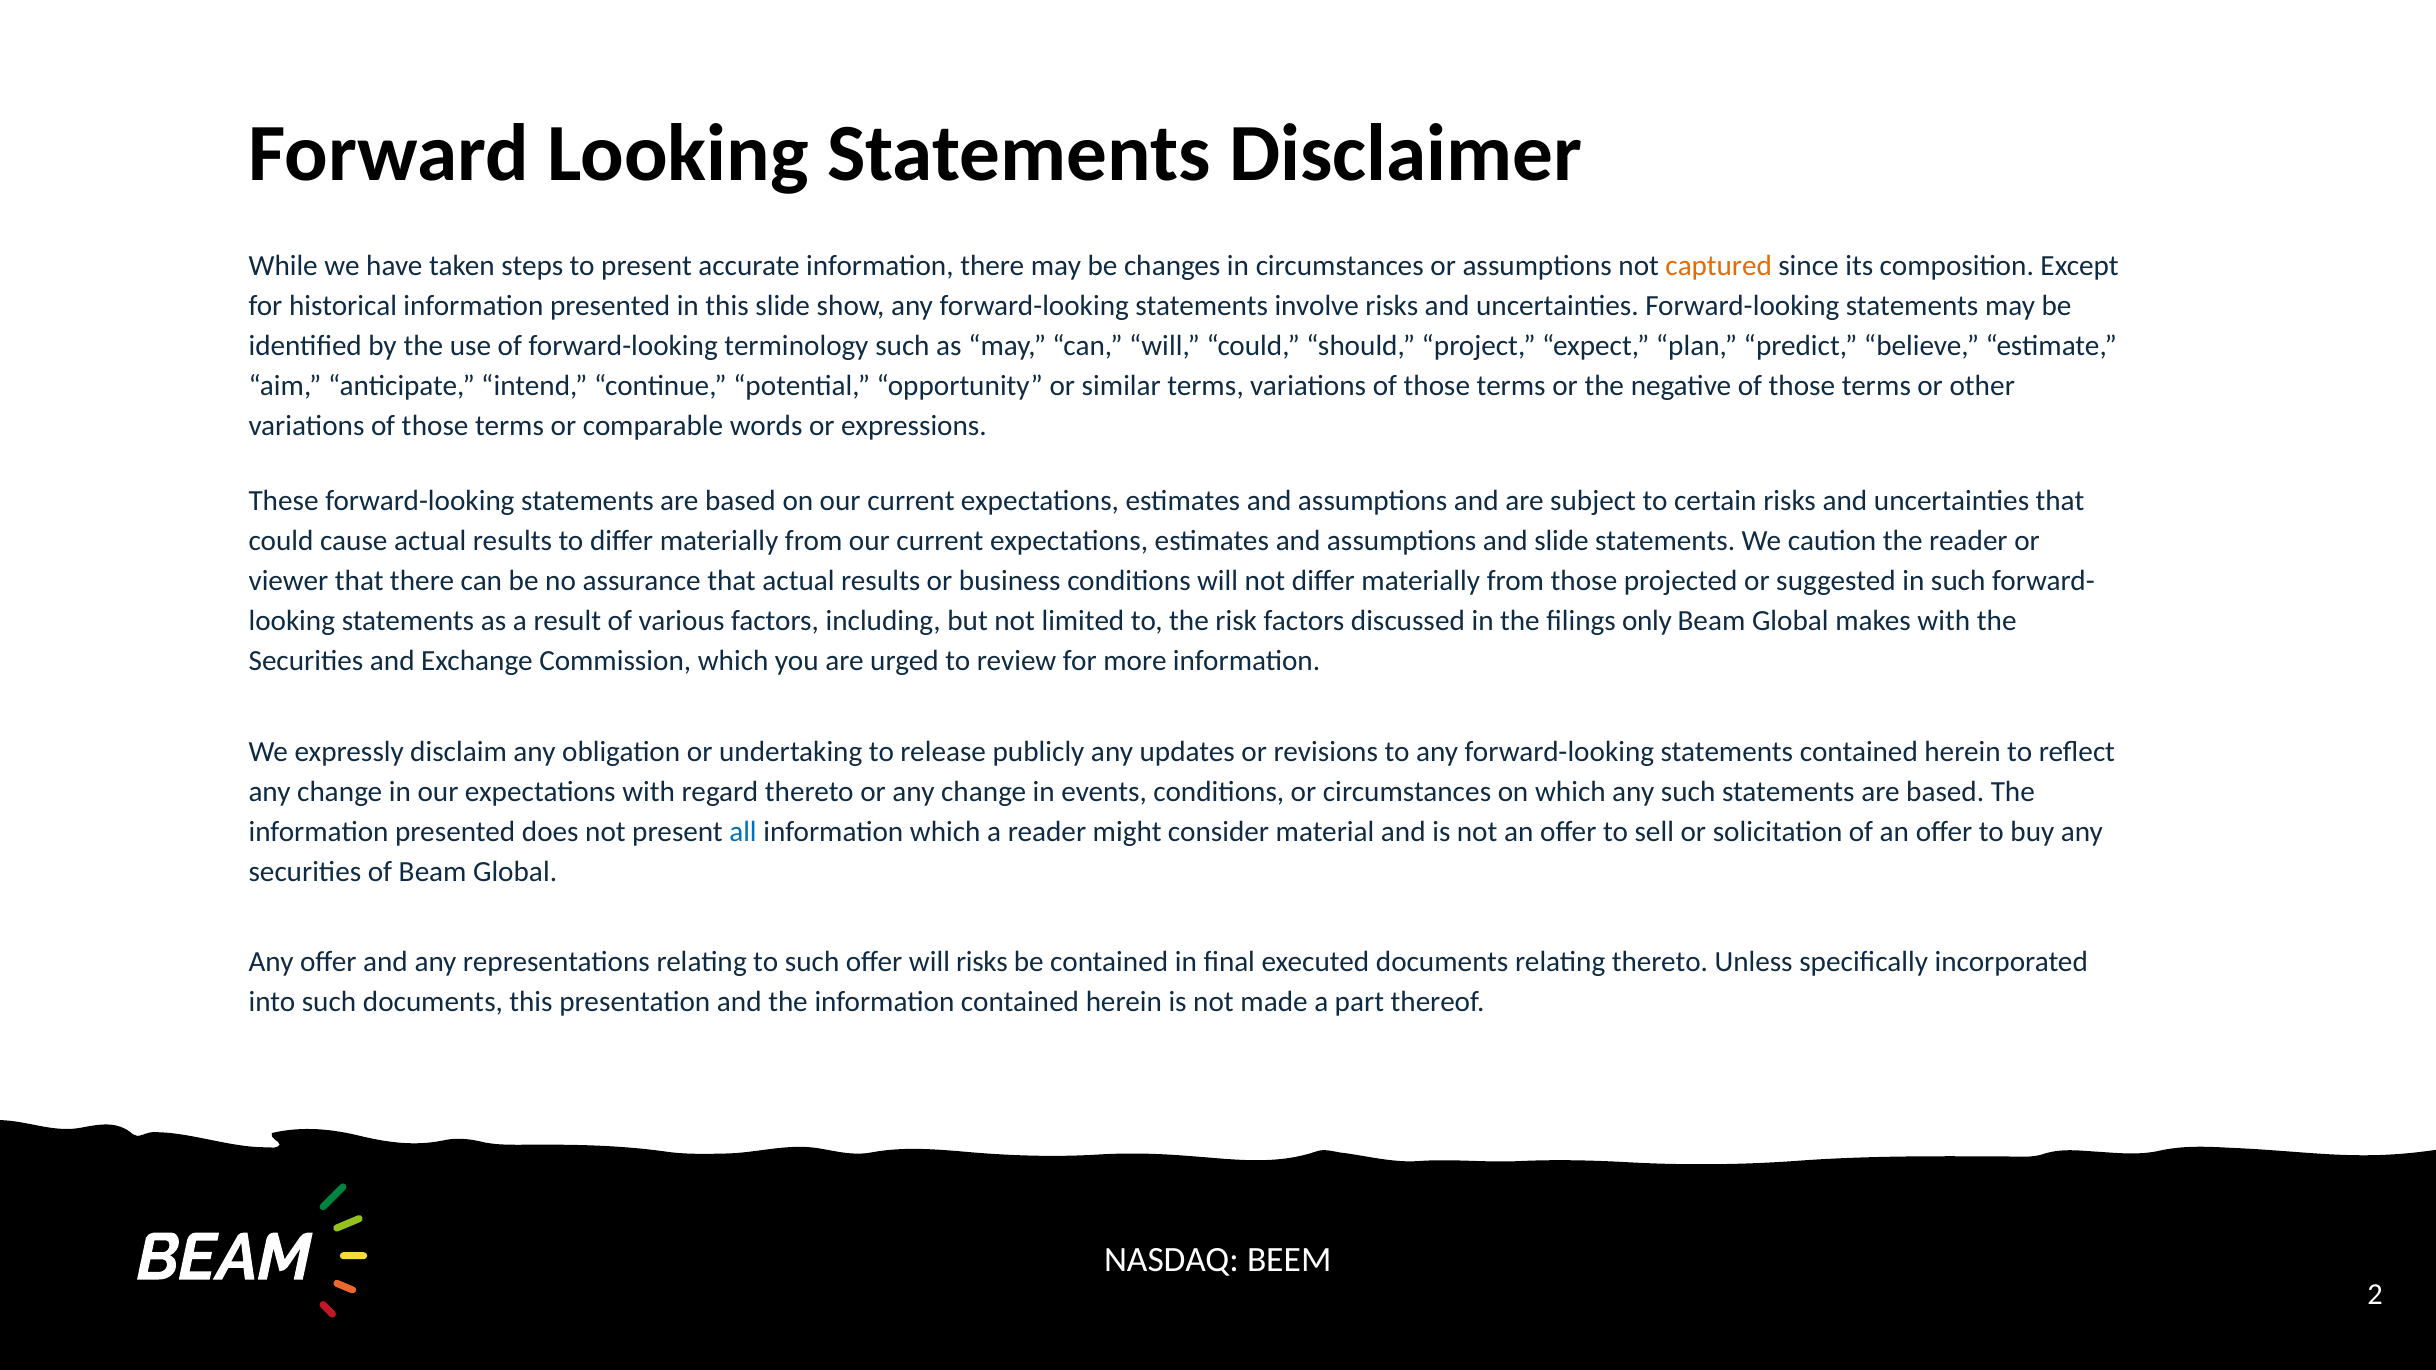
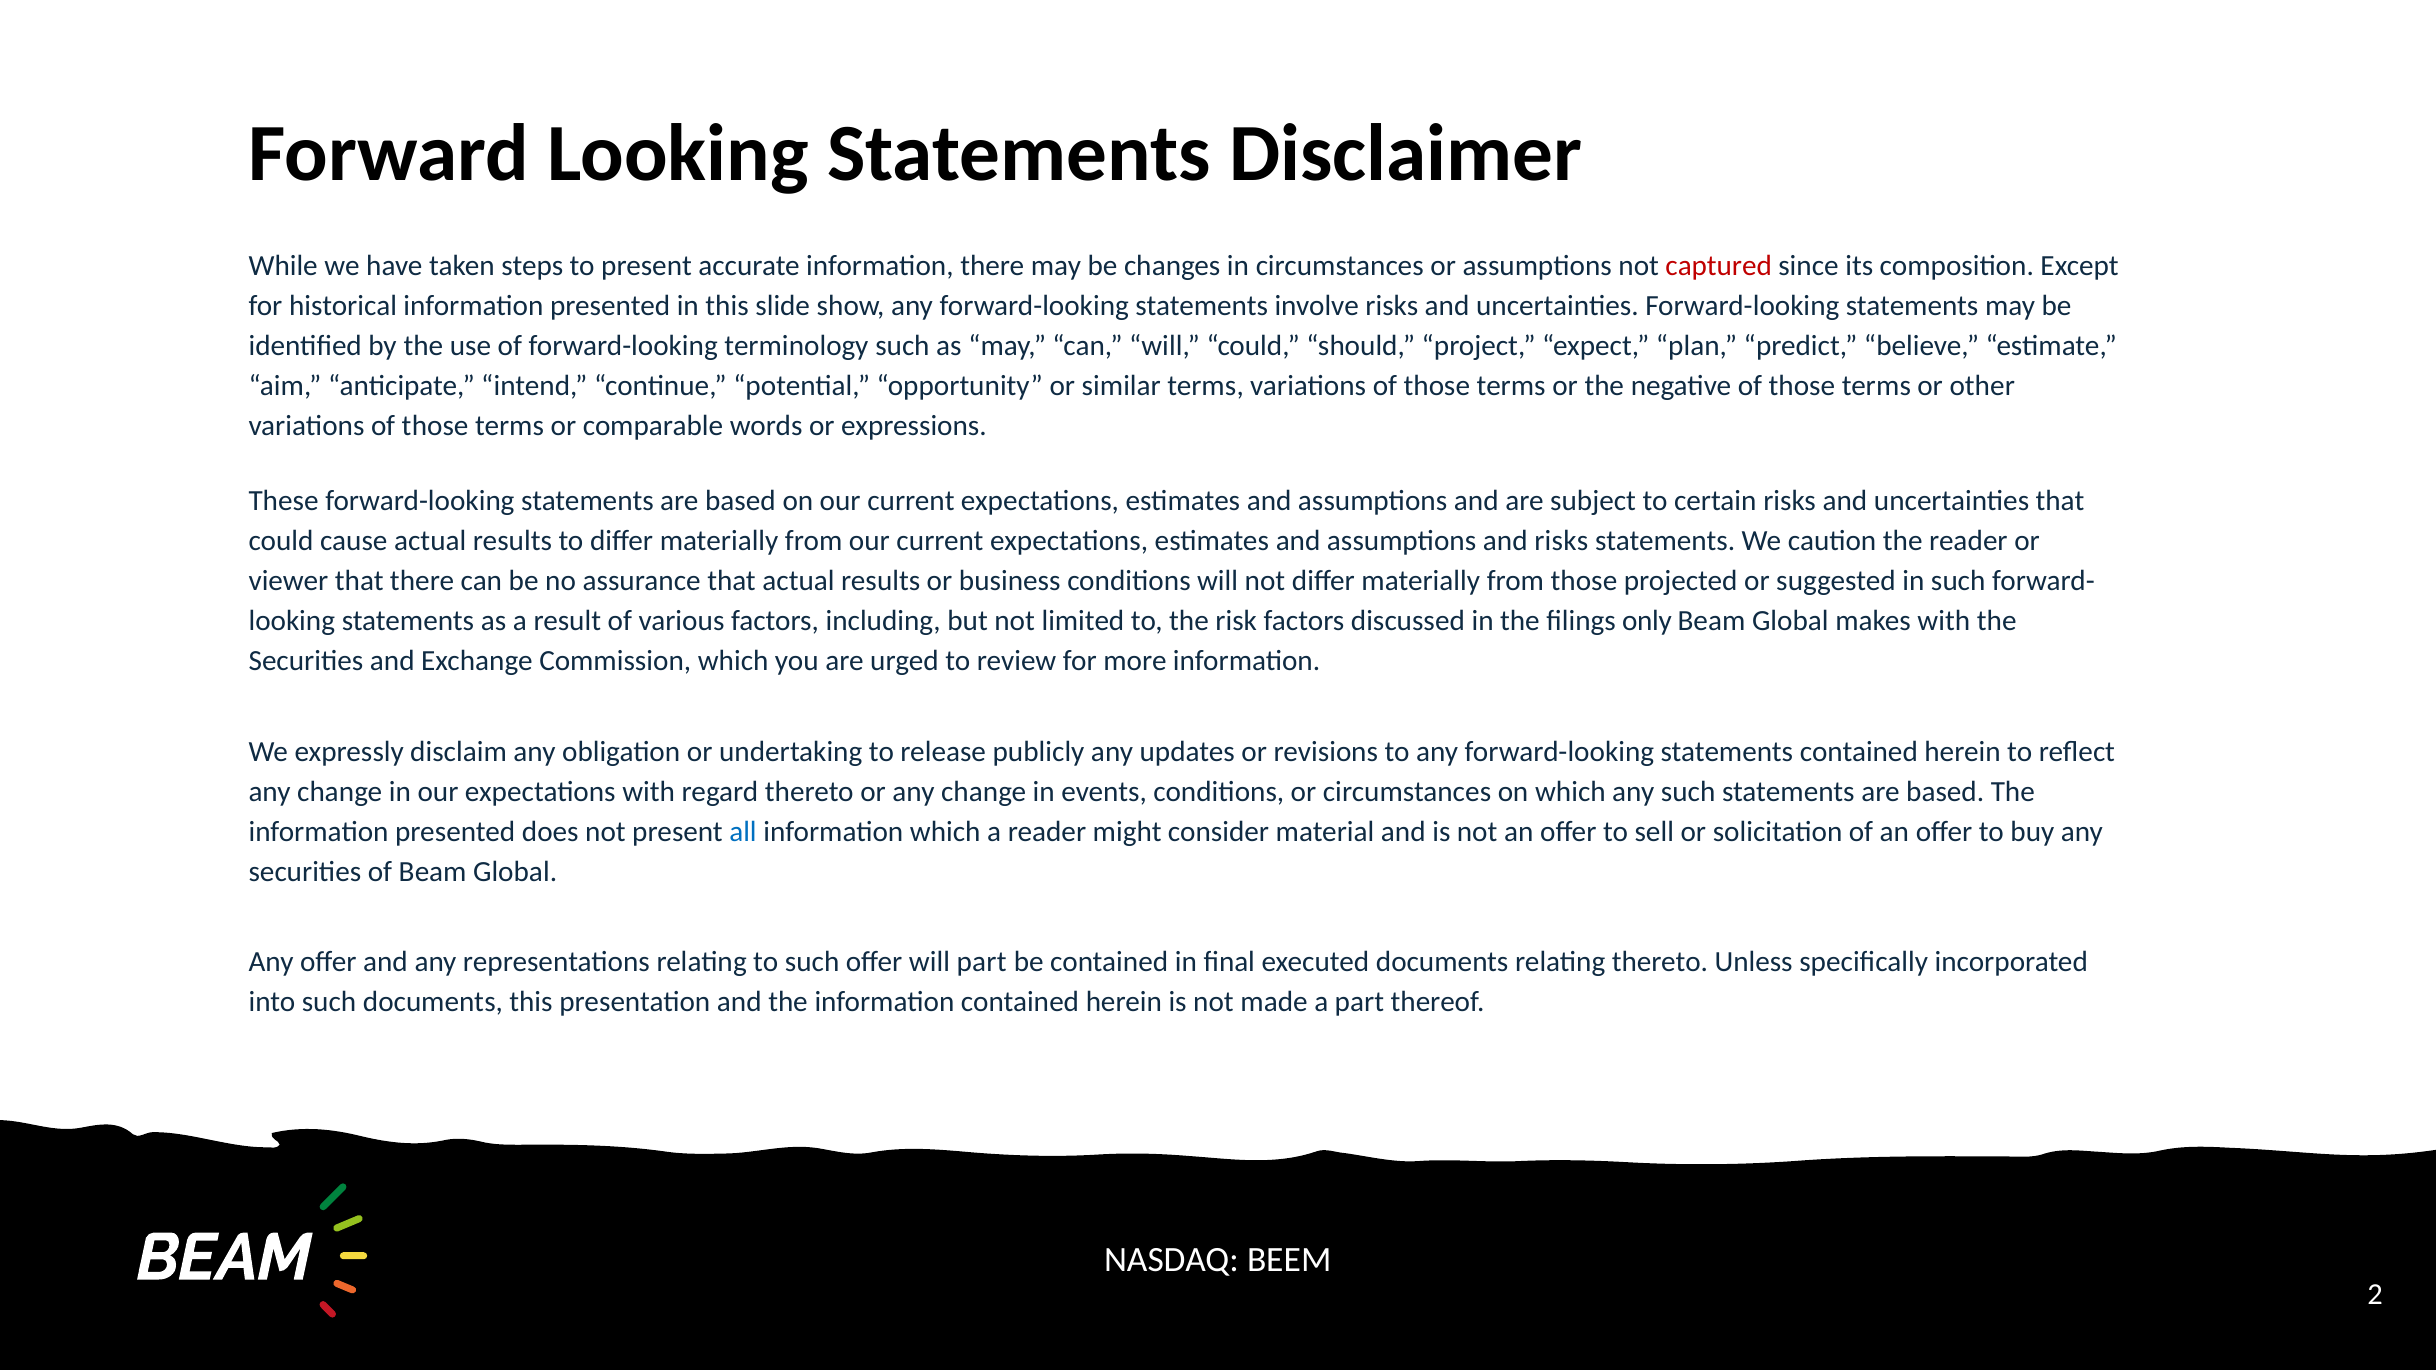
captured colour: orange -> red
and slide: slide -> risks
will risks: risks -> part
